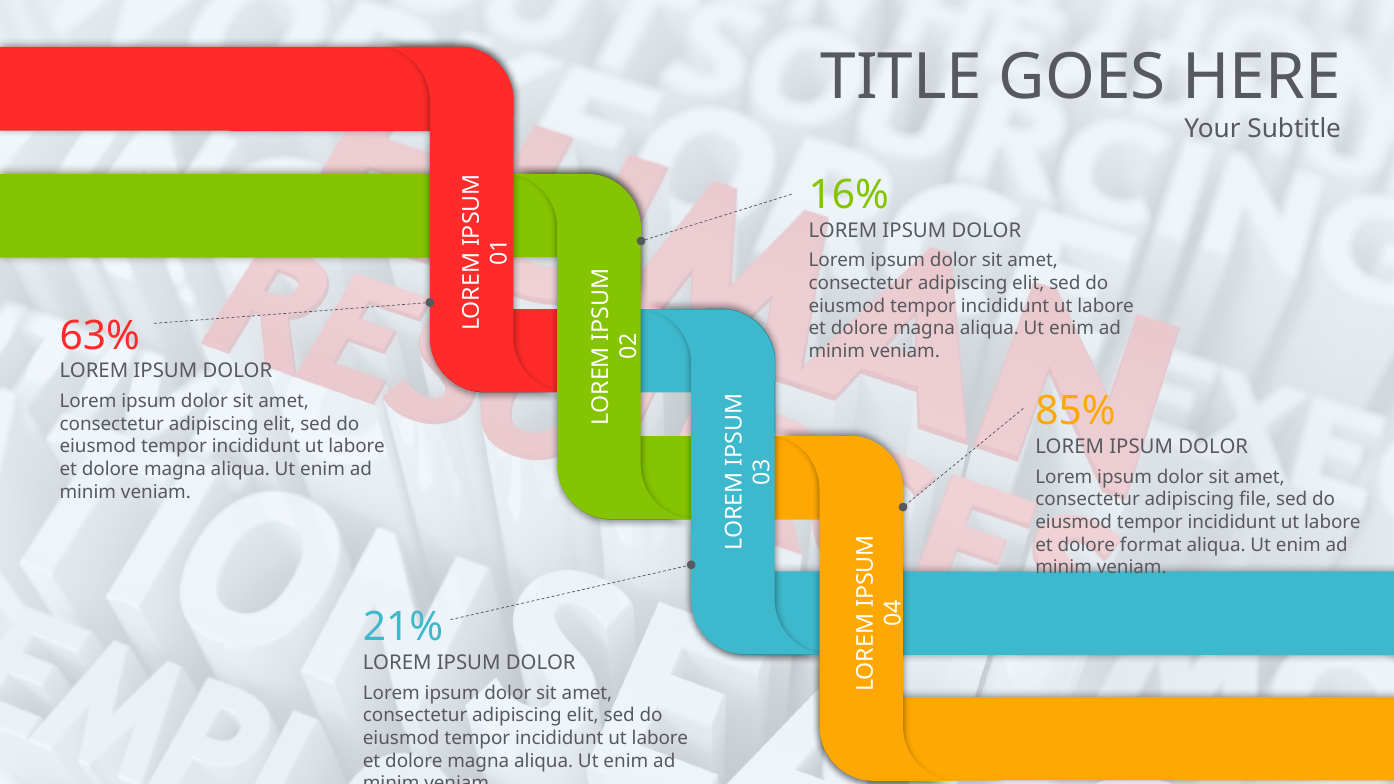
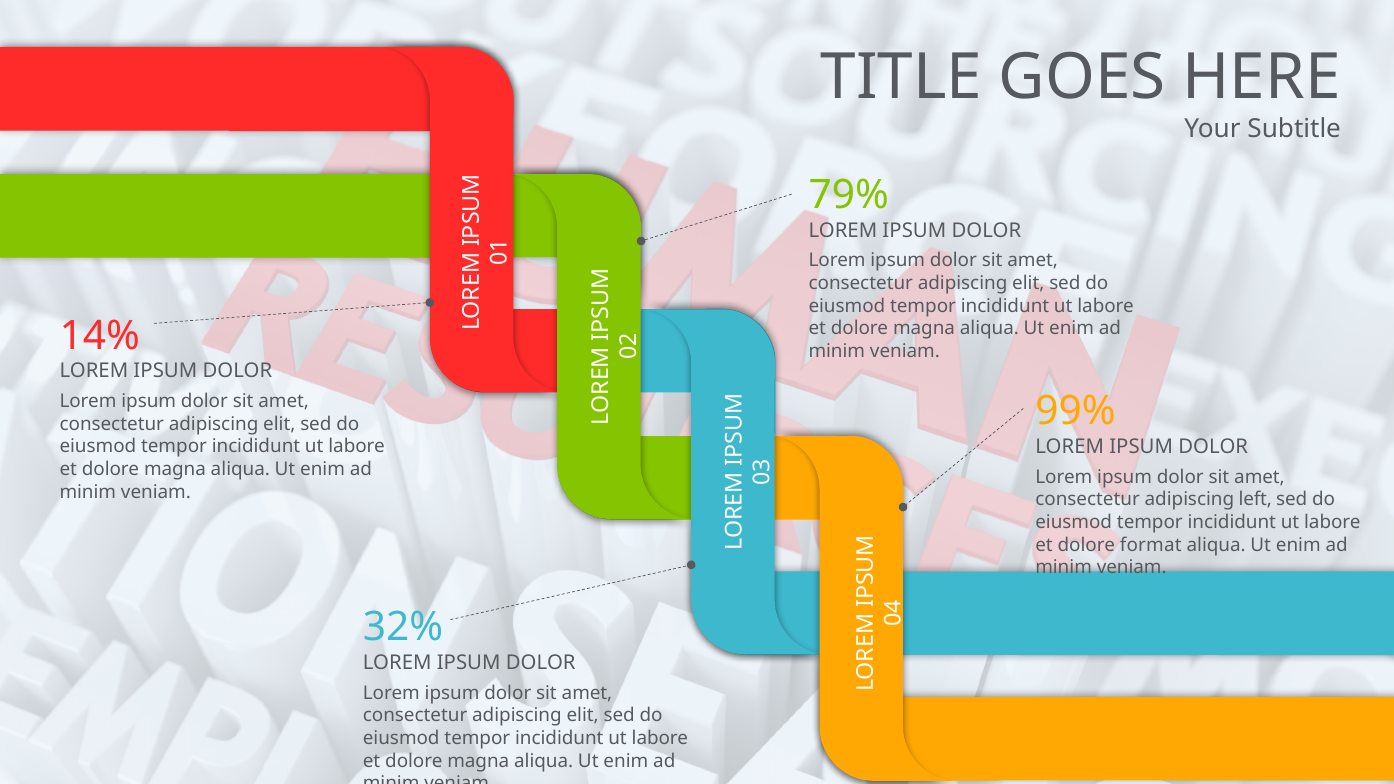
16%: 16% -> 79%
63%: 63% -> 14%
85%: 85% -> 99%
file: file -> left
21%: 21% -> 32%
